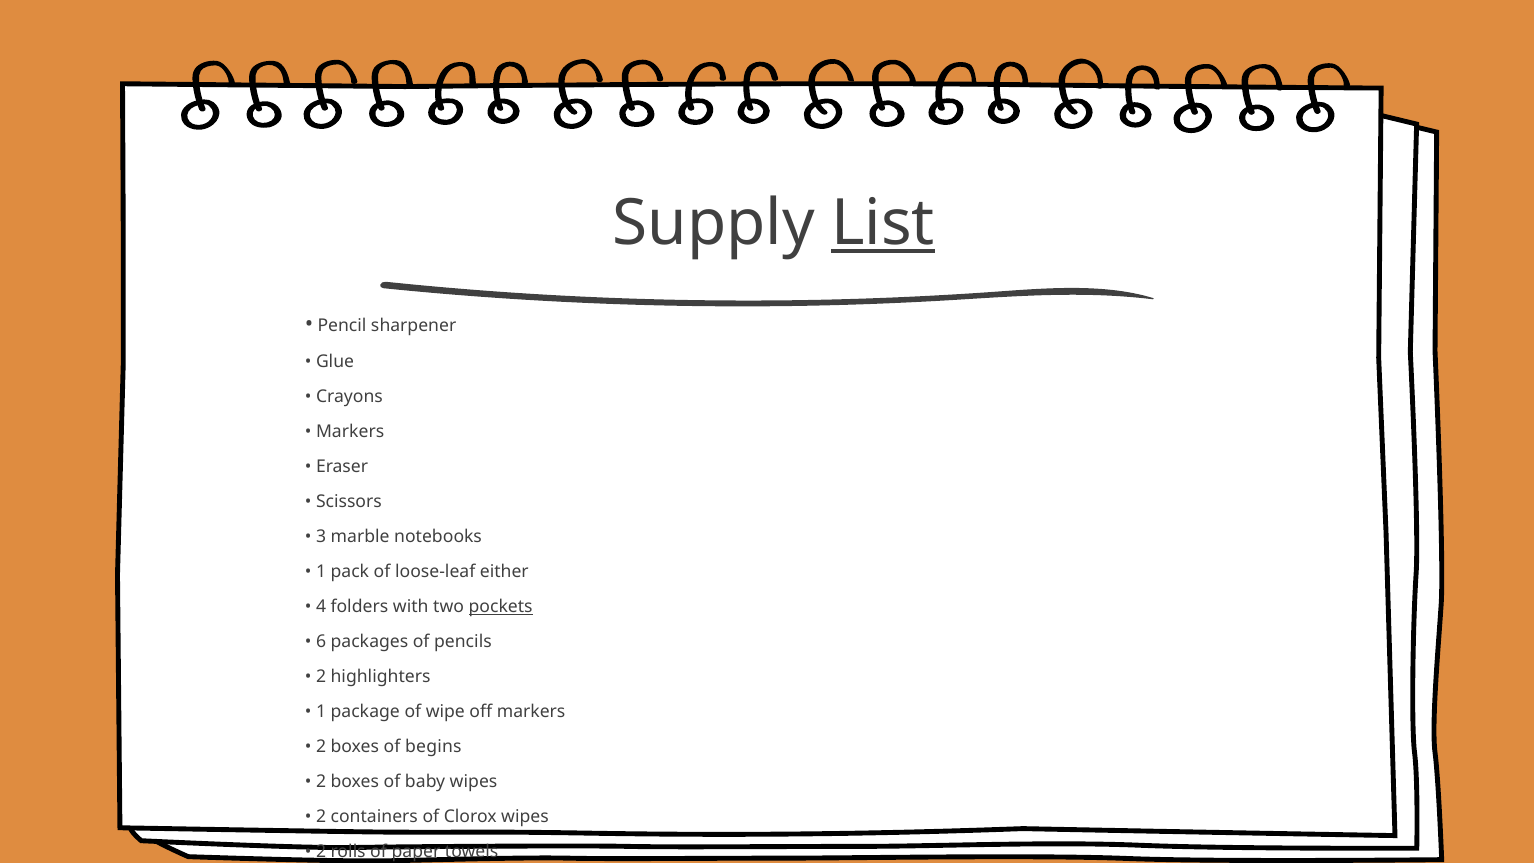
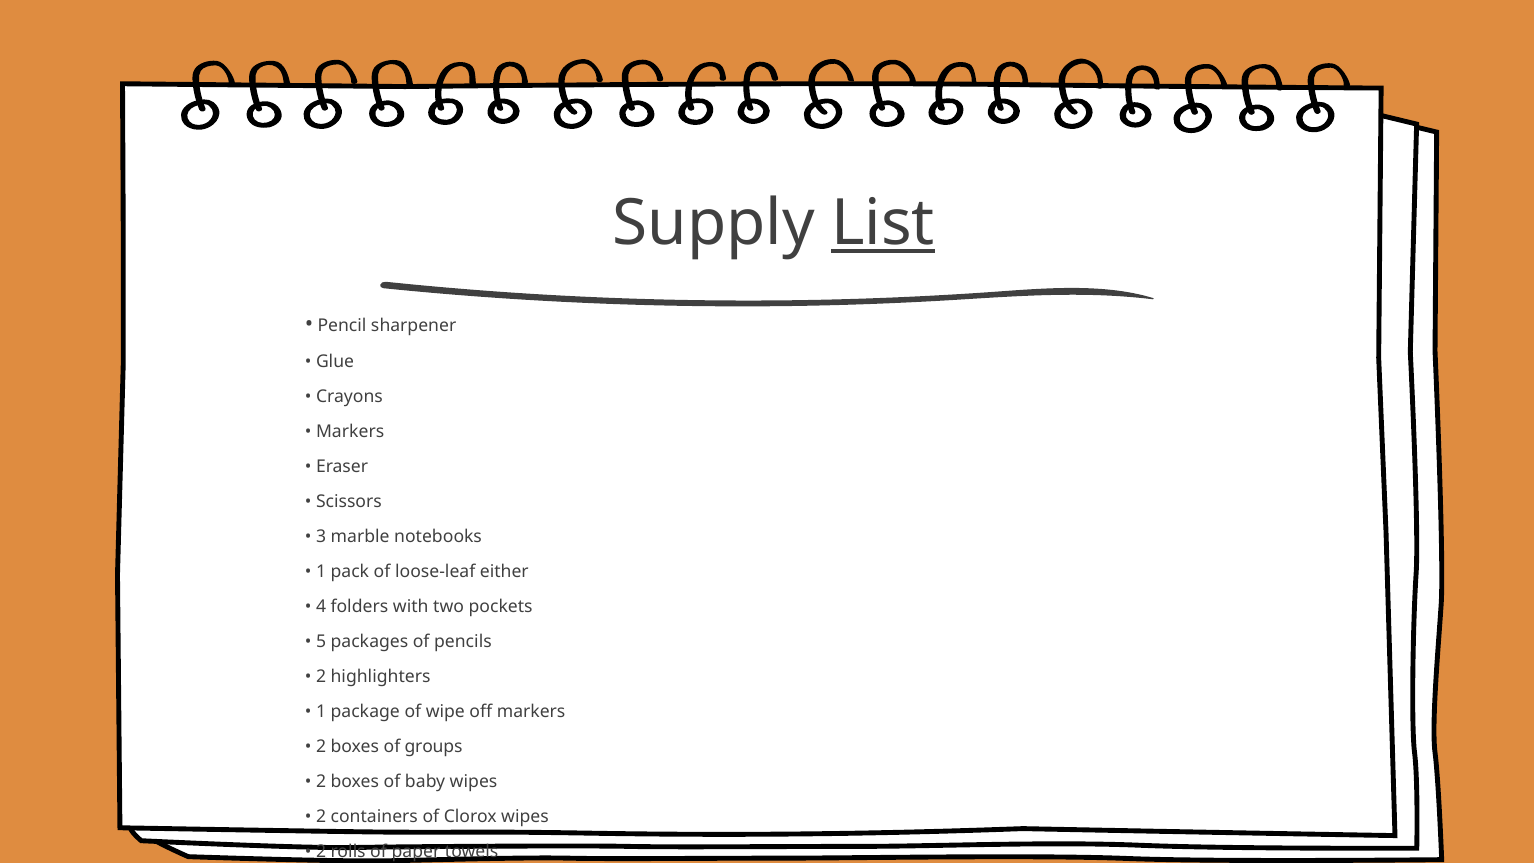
pockets underline: present -> none
6: 6 -> 5
begins: begins -> groups
